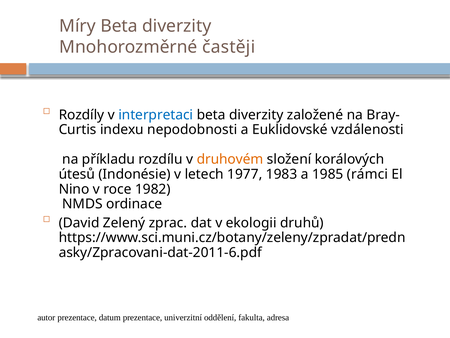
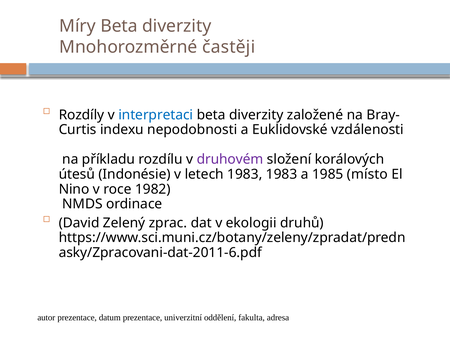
druhovém colour: orange -> purple
letech 1977: 1977 -> 1983
rámci: rámci -> místo
